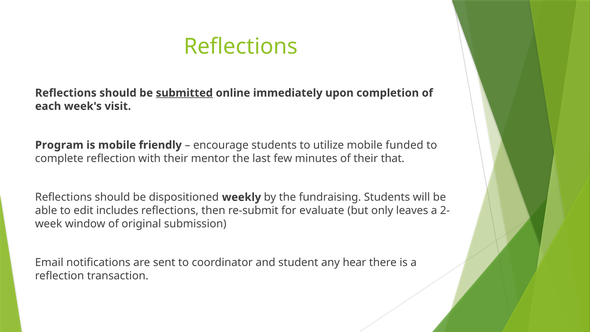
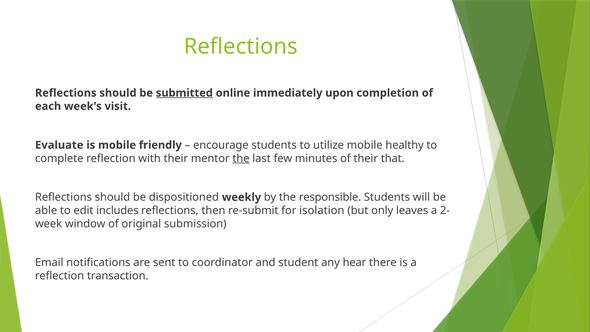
Program: Program -> Evaluate
funded: funded -> healthy
the at (241, 158) underline: none -> present
fundraising: fundraising -> responsible
evaluate: evaluate -> isolation
